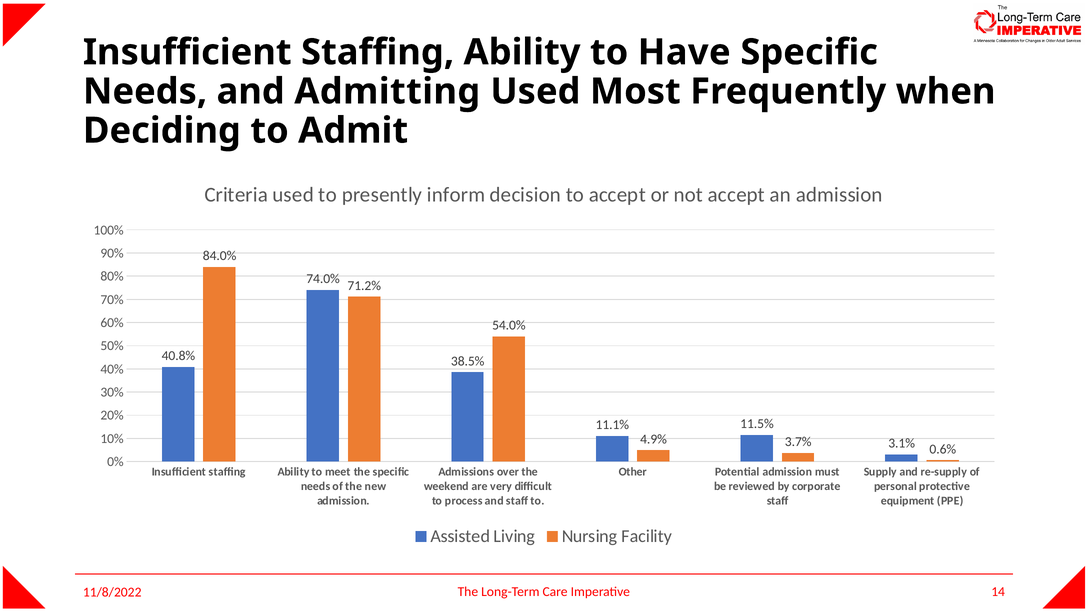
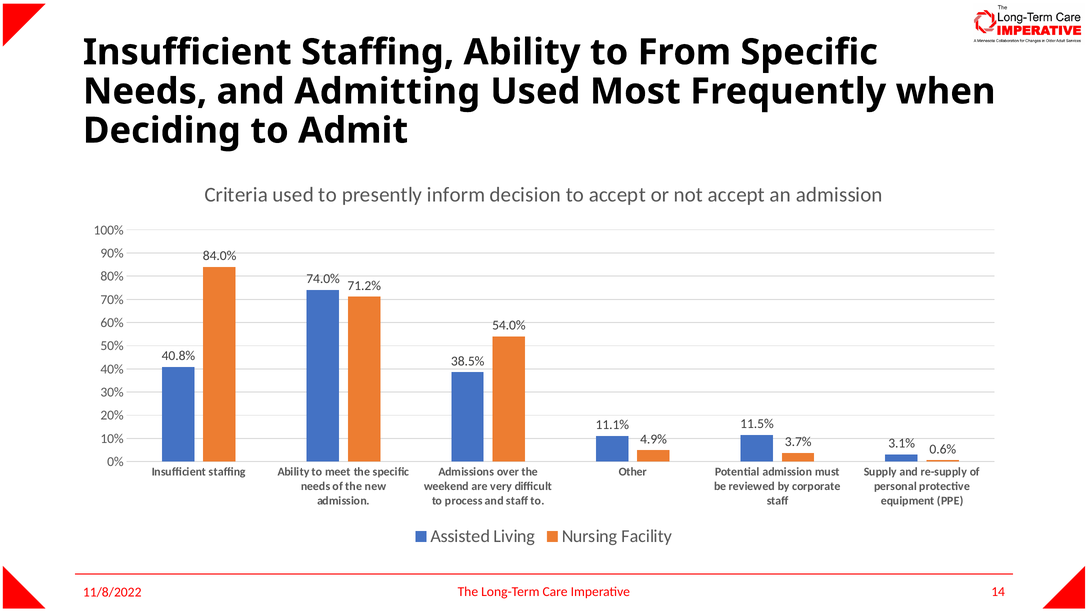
Have: Have -> From
